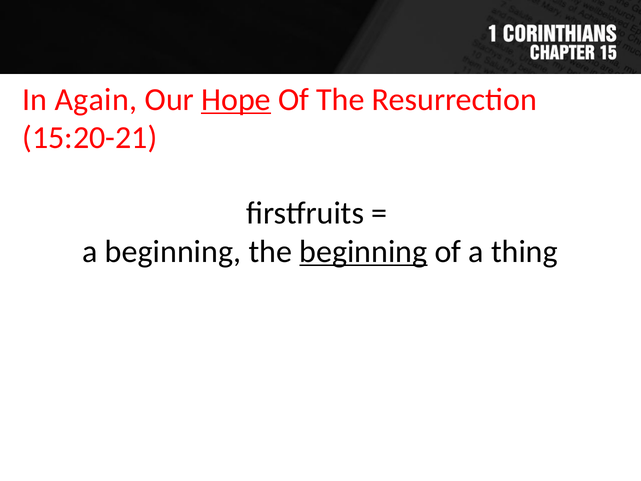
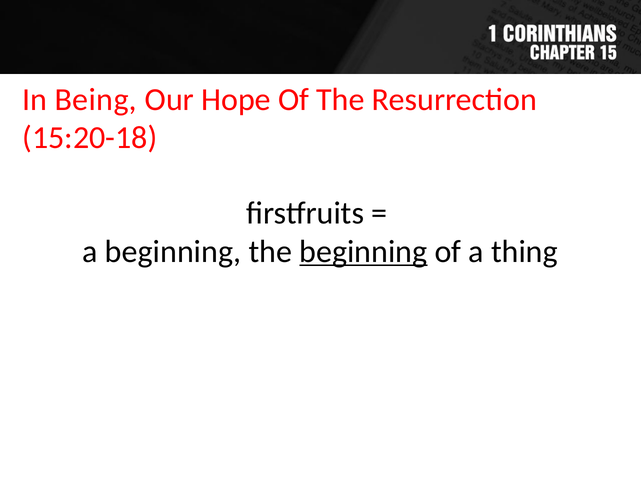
Again: Again -> Being
Hope underline: present -> none
15:20-21: 15:20-21 -> 15:20-18
